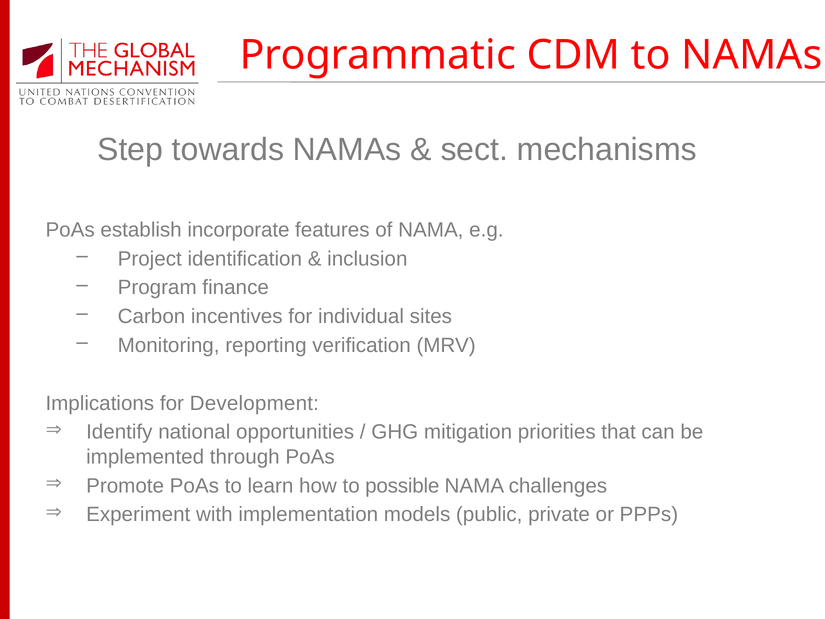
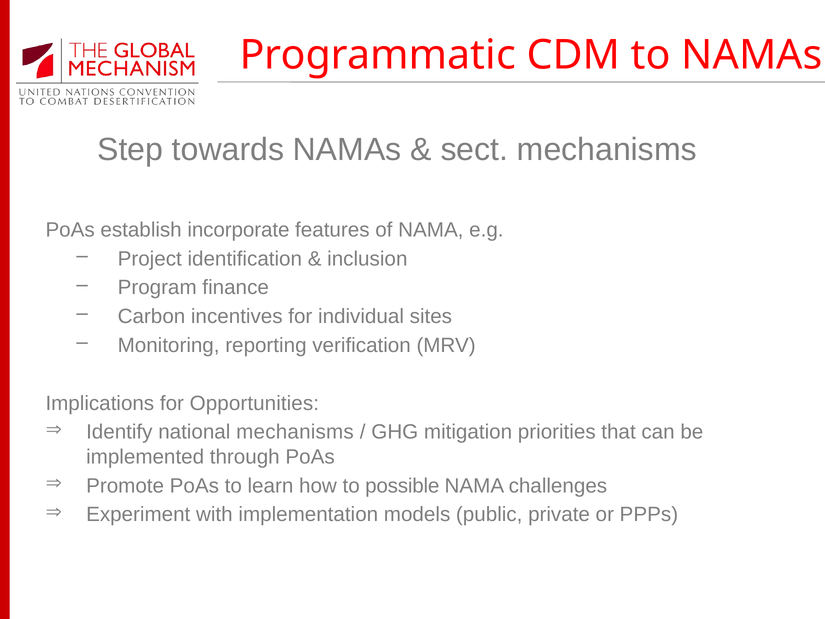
Development: Development -> Opportunities
national opportunities: opportunities -> mechanisms
